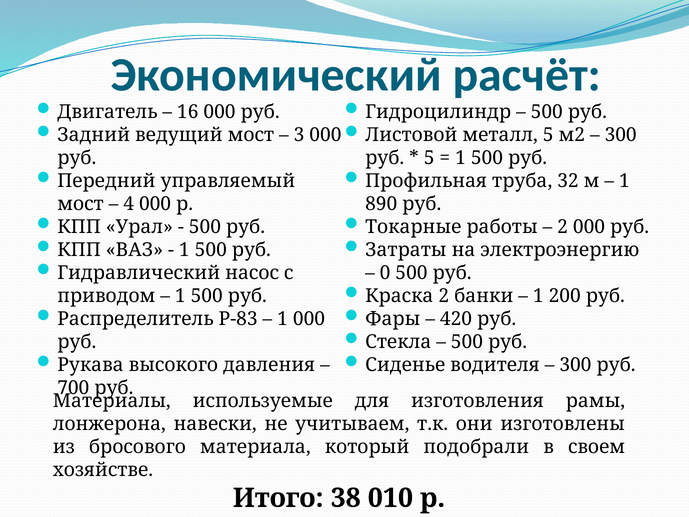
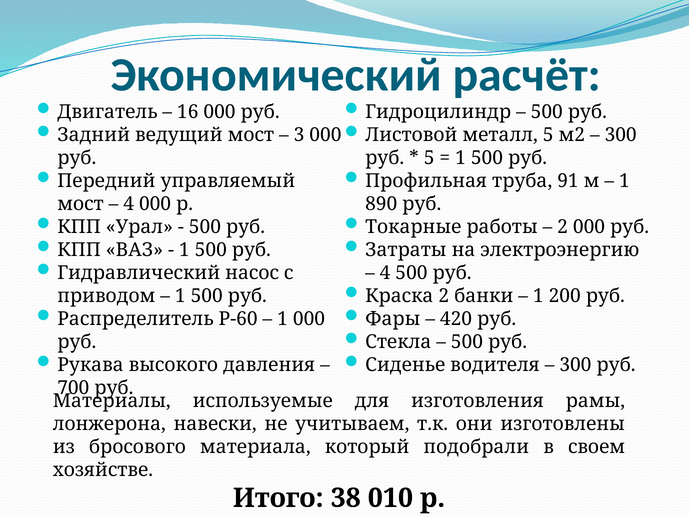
32: 32 -> 91
0 at (385, 273): 0 -> 4
Р-83: Р-83 -> Р-60
